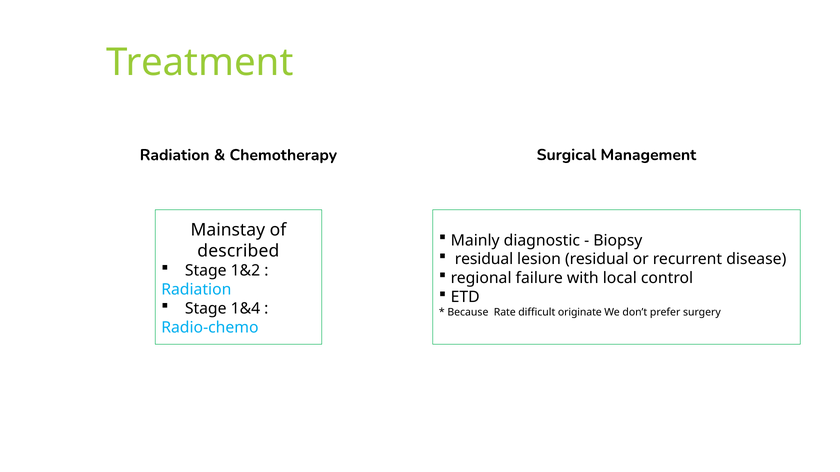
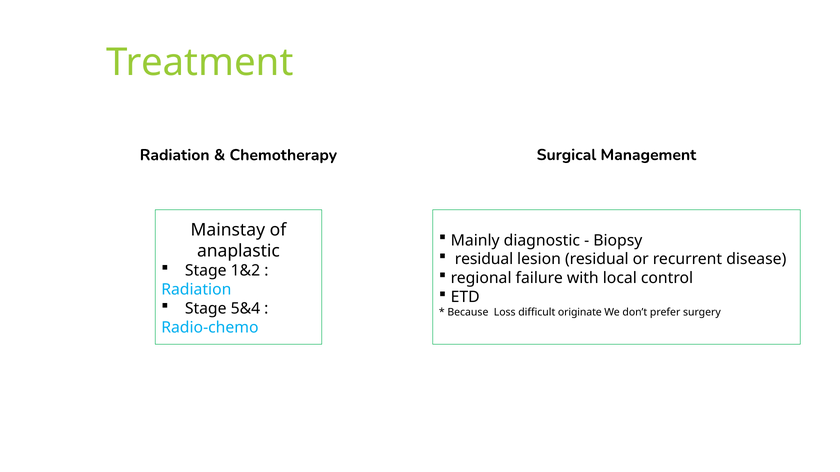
described: described -> anaplastic
1&4: 1&4 -> 5&4
Rate: Rate -> Loss
